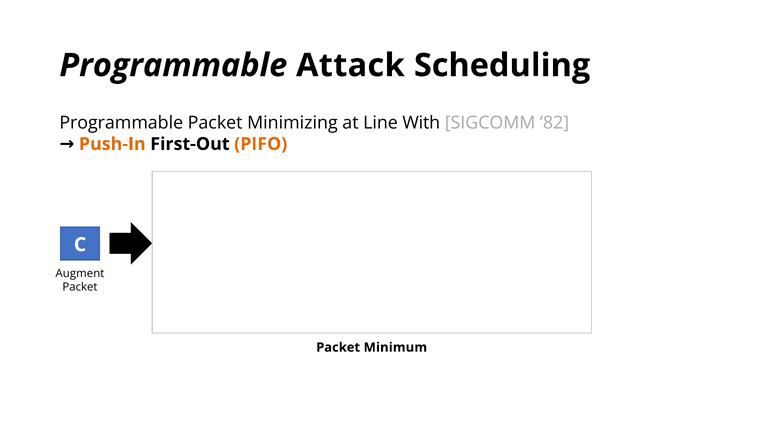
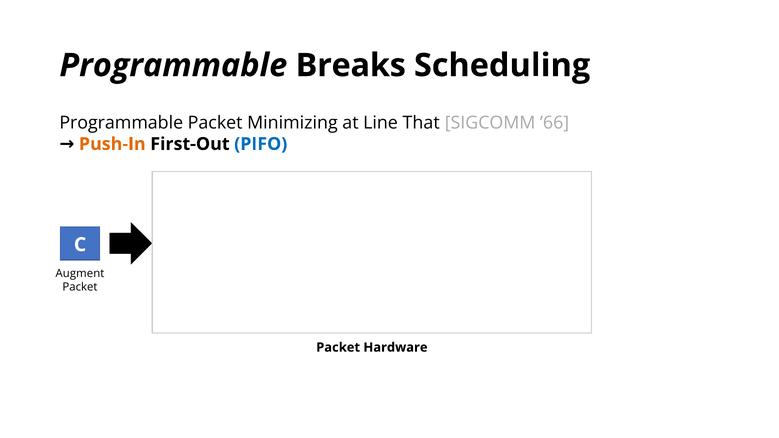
Attack: Attack -> Breaks
With: With -> That
’82: ’82 -> ’66
PIFO colour: orange -> blue
Minimum: Minimum -> Hardware
